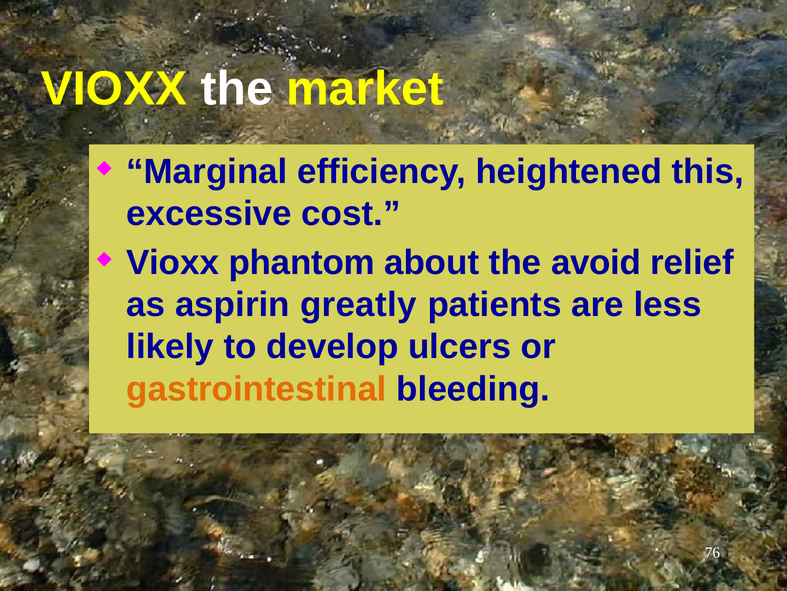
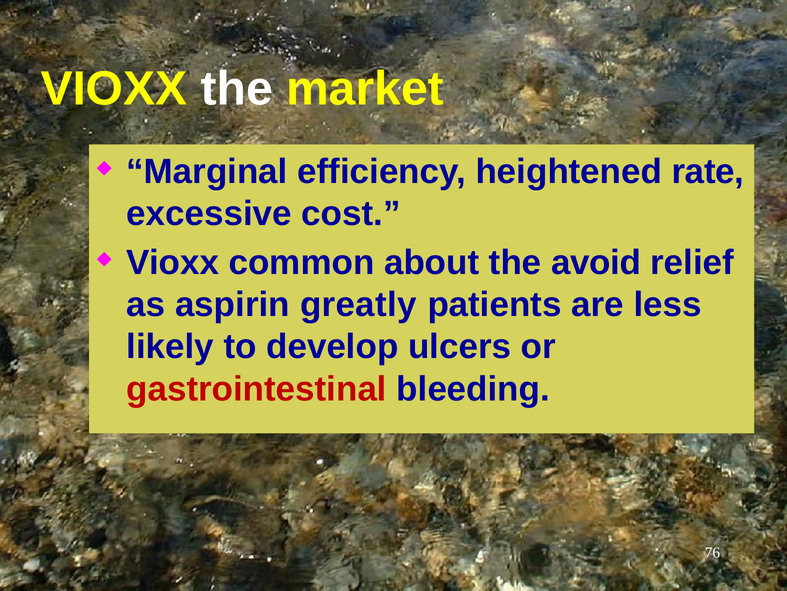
this: this -> rate
phantom: phantom -> common
gastrointestinal colour: orange -> red
